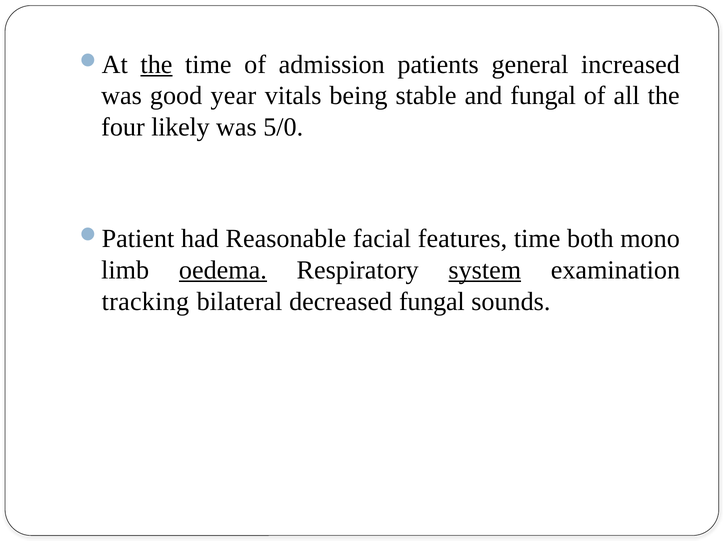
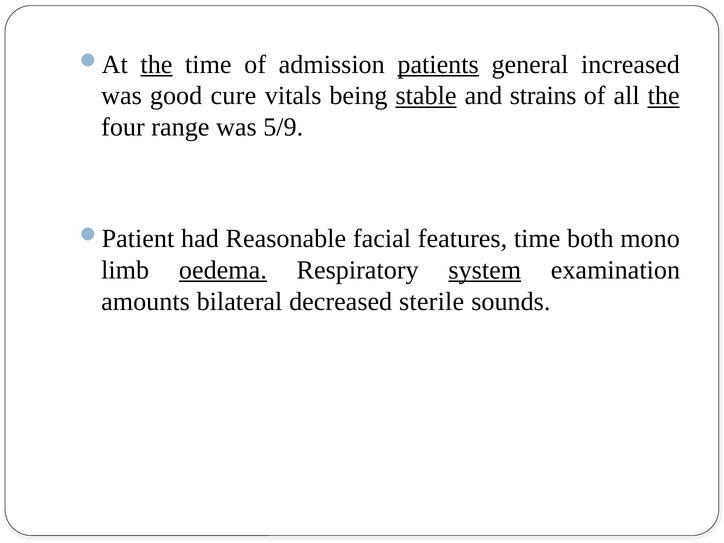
patients underline: none -> present
year: year -> cure
stable underline: none -> present
and fungal: fungal -> strains
the at (664, 96) underline: none -> present
likely: likely -> range
5/0: 5/0 -> 5/9
tracking: tracking -> amounts
decreased fungal: fungal -> sterile
